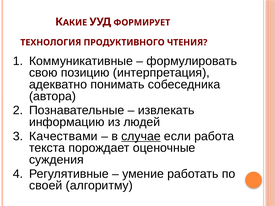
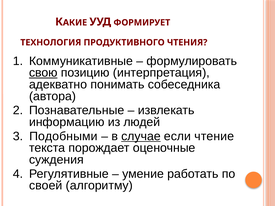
свою underline: none -> present
Качествами: Качествами -> Подобными
работа: работа -> чтение
